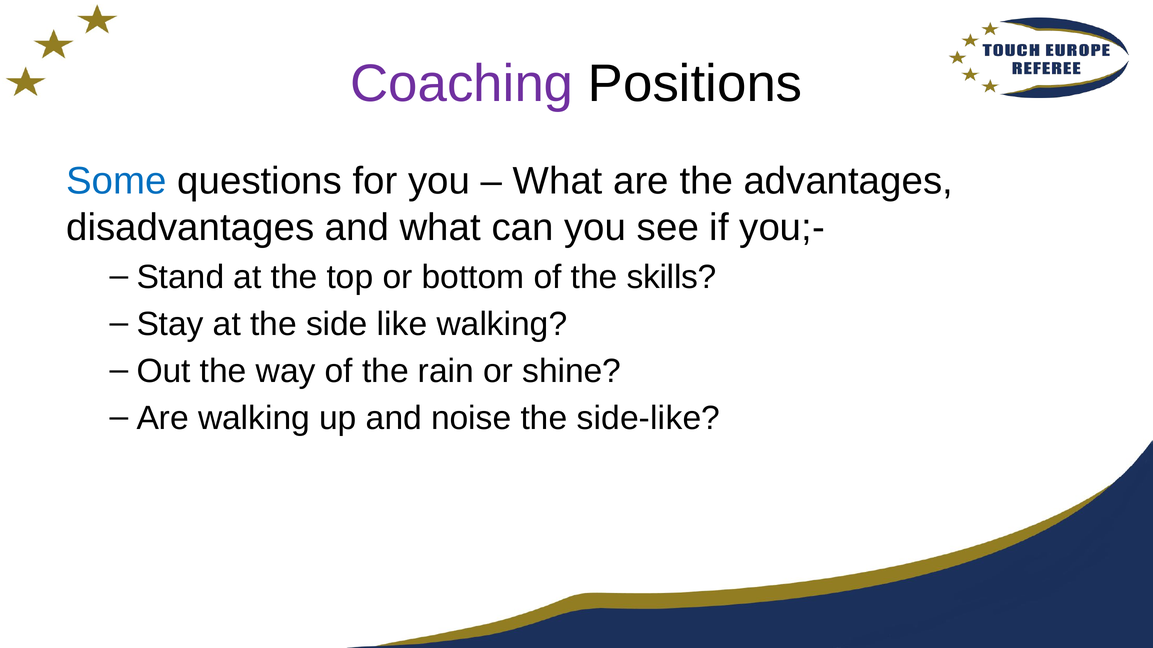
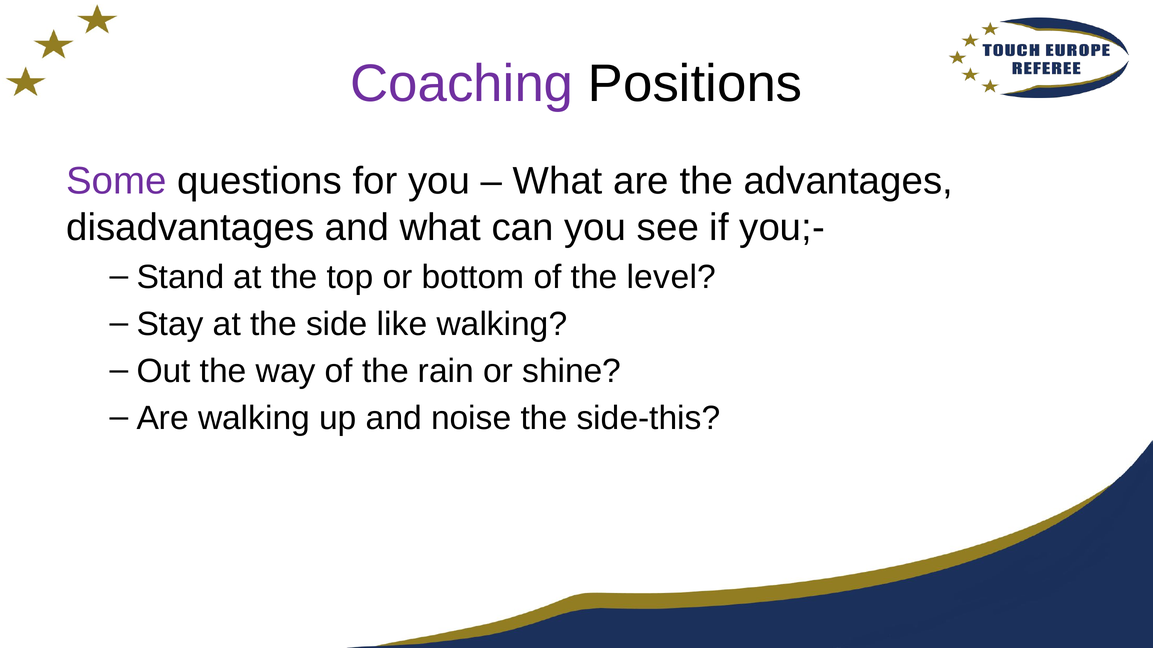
Some colour: blue -> purple
skills: skills -> level
side-like: side-like -> side-this
